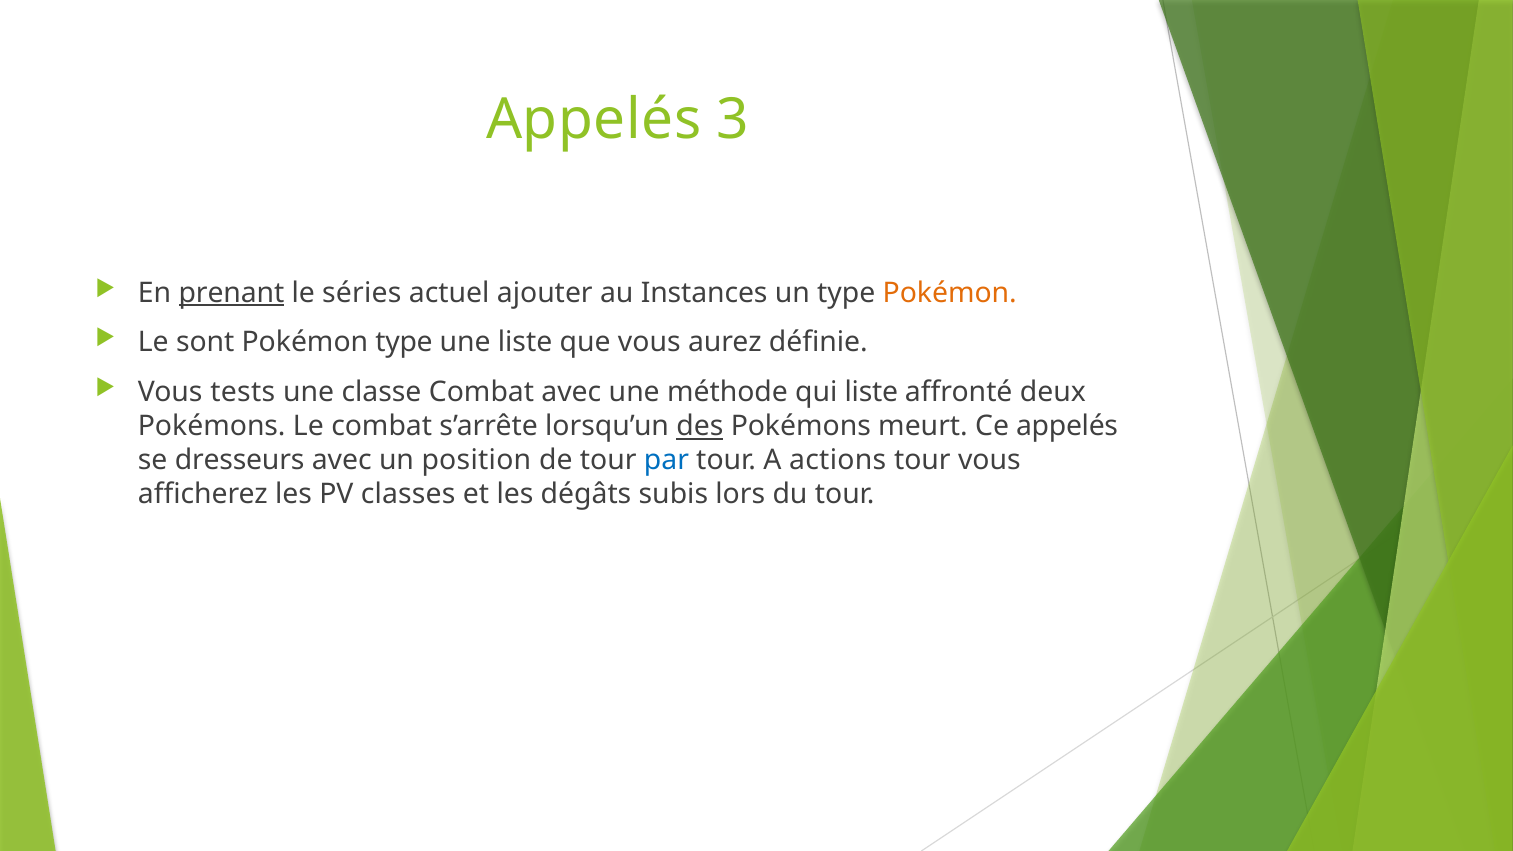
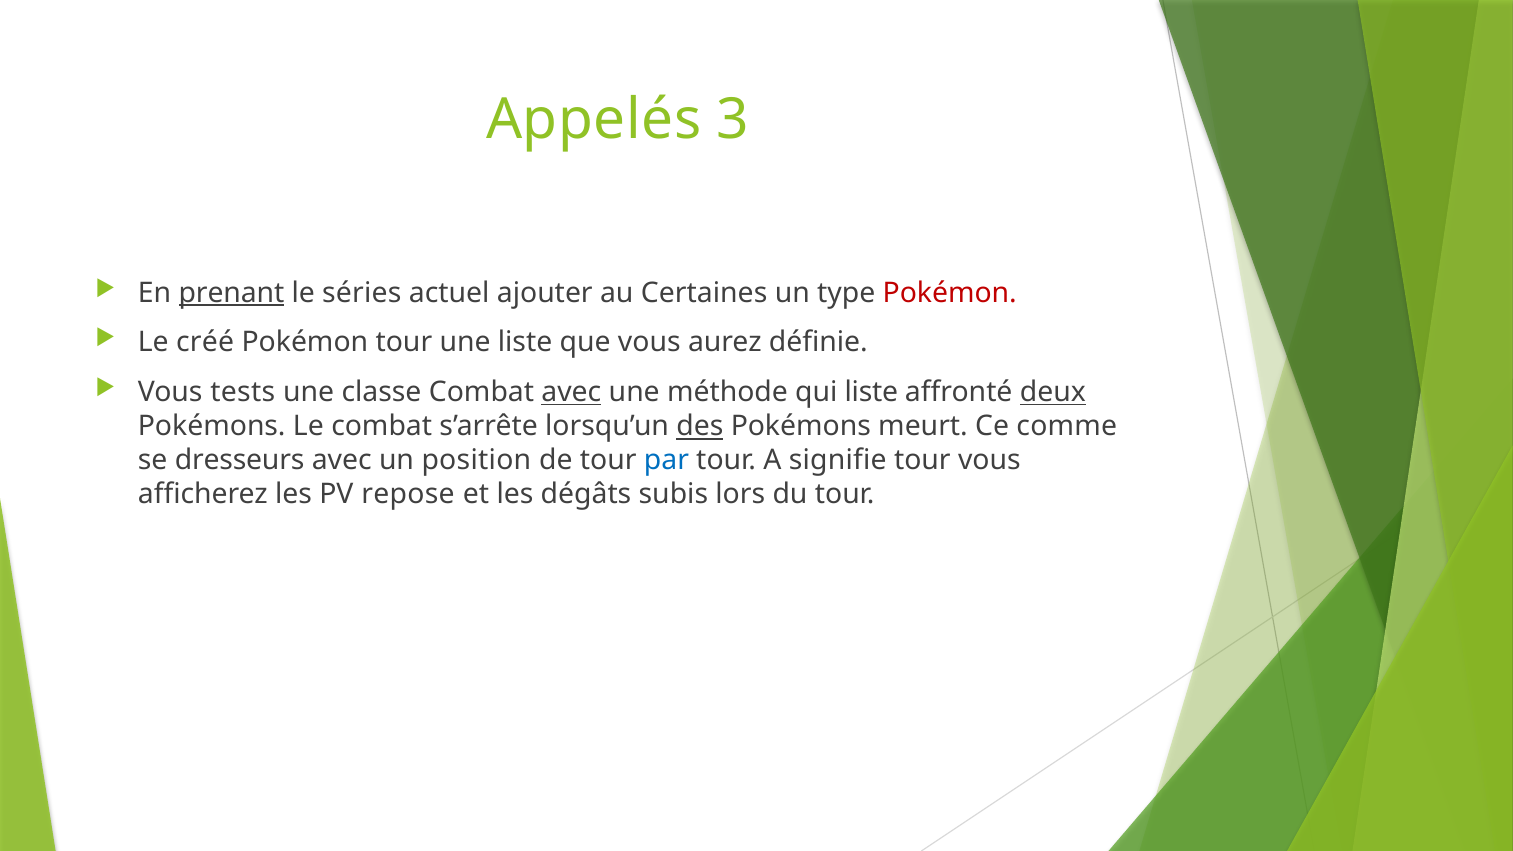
Instances: Instances -> Certaines
Pokémon at (950, 293) colour: orange -> red
sont: sont -> créé
Pokémon type: type -> tour
avec at (571, 392) underline: none -> present
deux underline: none -> present
Ce appelés: appelés -> comme
actions: actions -> signifie
classes: classes -> repose
